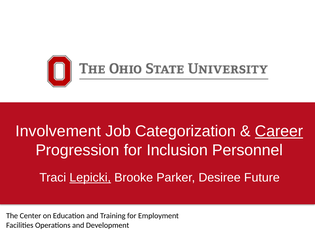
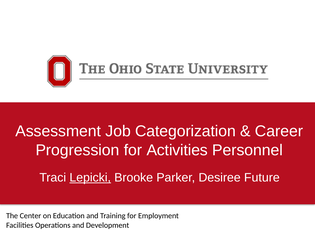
Involvement: Involvement -> Assessment
Career underline: present -> none
Inclusion: Inclusion -> Activities
